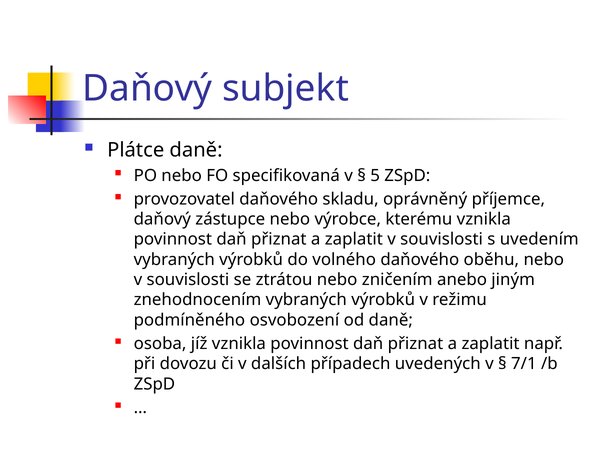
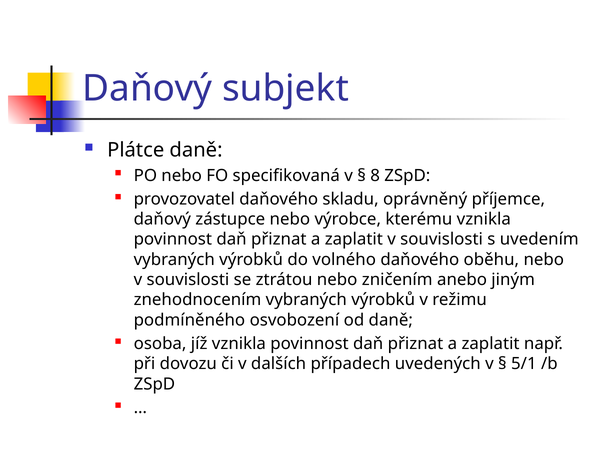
5: 5 -> 8
7/1: 7/1 -> 5/1
